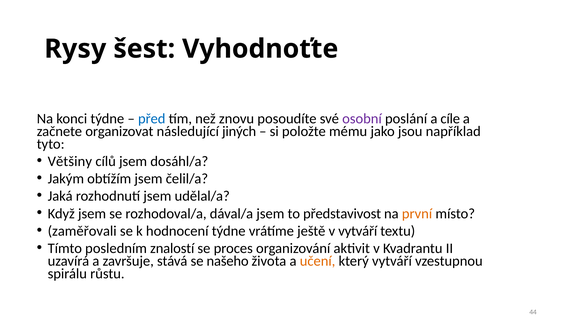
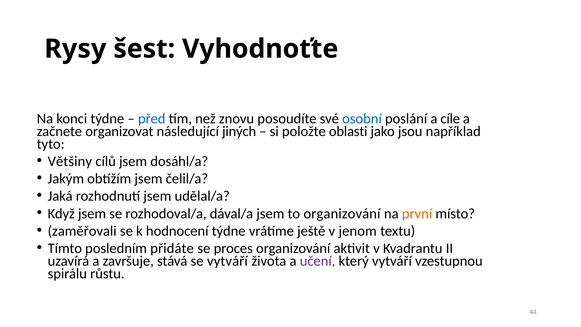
osobní colour: purple -> blue
mému: mému -> oblasti
to představivost: představivost -> organizování
v vytváří: vytváří -> jenom
znalostí: znalostí -> přidáte
se našeho: našeho -> vytváří
učení colour: orange -> purple
